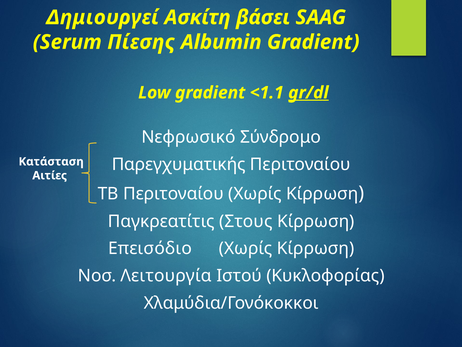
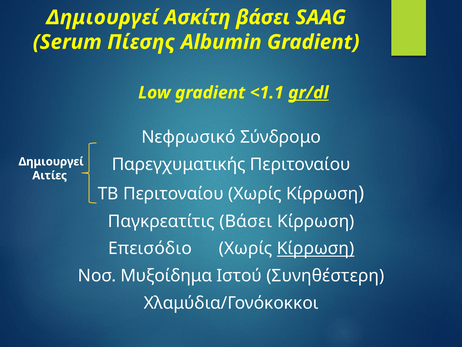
Κατάσταση at (51, 161): Κατάσταση -> Δημιουργεί
Παγκρεατίτις Στους: Στους -> Βάσει
Κίρρωση at (316, 248) underline: none -> present
Λειτουργία: Λειτουργία -> Μυξοίδημα
Κυκλοφορίας: Κυκλοφορίας -> Συνηθέστερη
